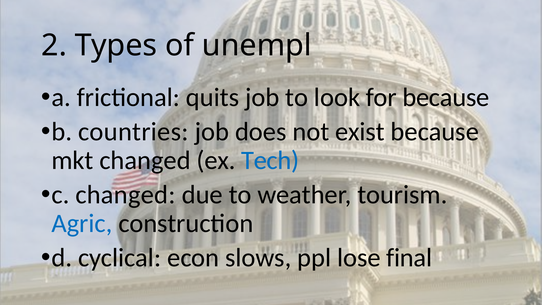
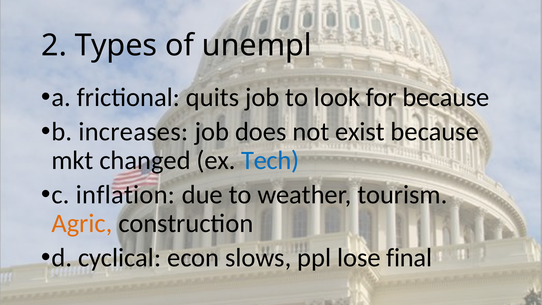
countries: countries -> increases
c changed: changed -> inflation
Agric colour: blue -> orange
